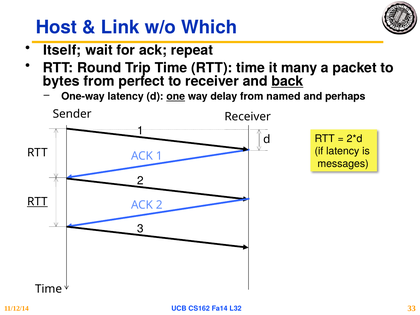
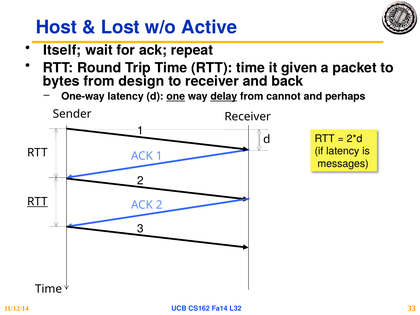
Link: Link -> Lost
Which: Which -> Active
many: many -> given
perfect: perfect -> design
back underline: present -> none
delay underline: none -> present
named: named -> cannot
